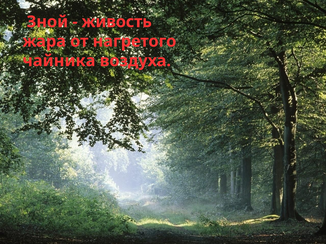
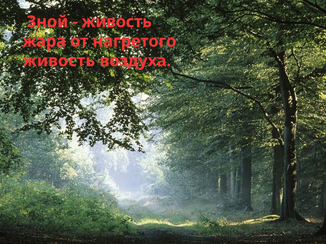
чайника at (59, 61): чайника -> живость
